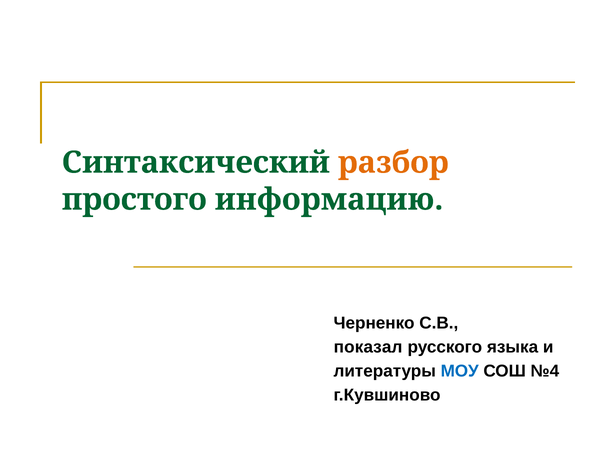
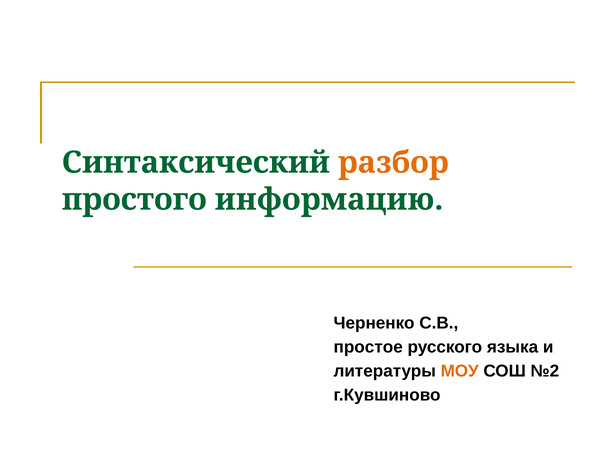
показал: показал -> простое
МОУ colour: blue -> orange
№4: №4 -> №2
